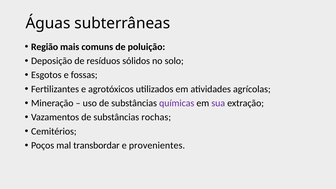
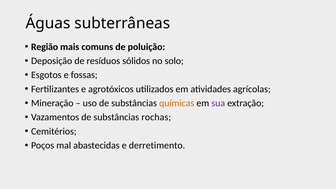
químicas colour: purple -> orange
transbordar: transbordar -> abastecidas
provenientes: provenientes -> derretimento
